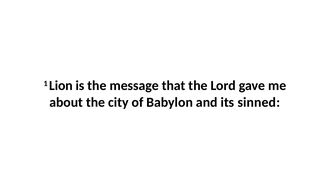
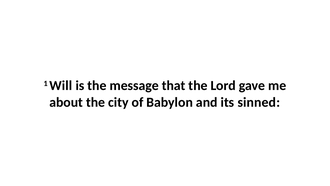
Lion: Lion -> Will
